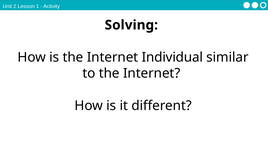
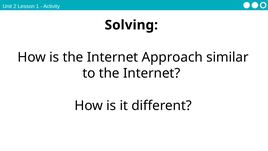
Individual: Individual -> Approach
